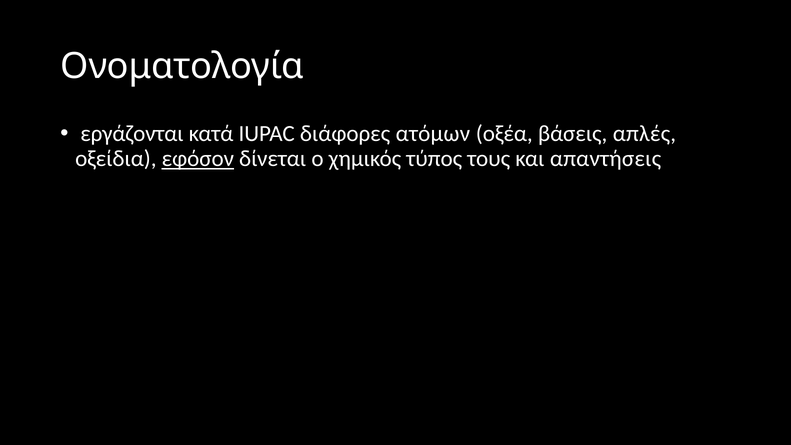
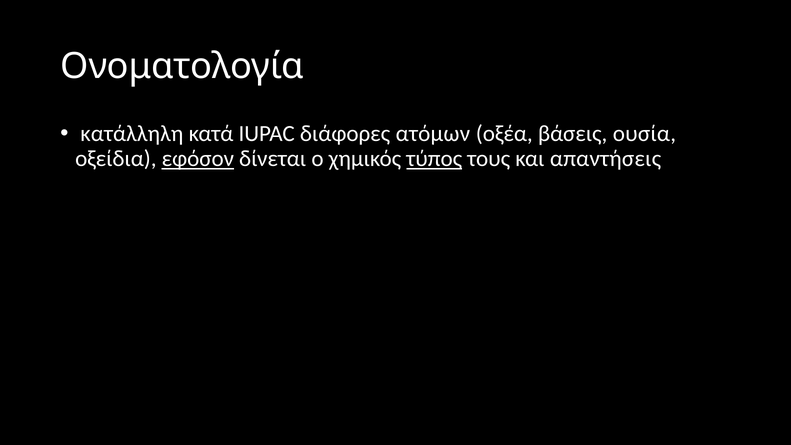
εργάζονται: εργάζονται -> κατάλληλη
απλές: απλές -> ουσία
τύπος underline: none -> present
